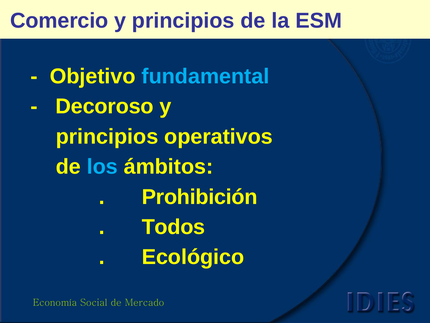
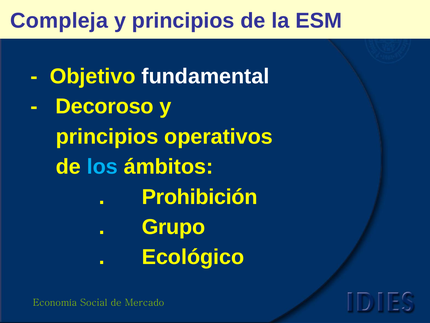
Comercio: Comercio -> Compleja
fundamental colour: light blue -> white
Todos: Todos -> Grupo
